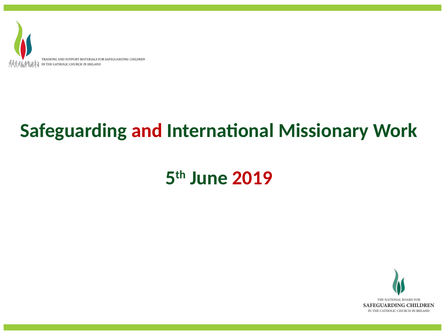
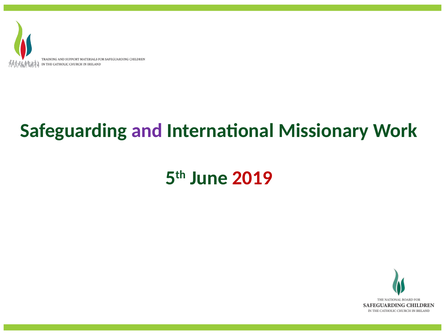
and colour: red -> purple
